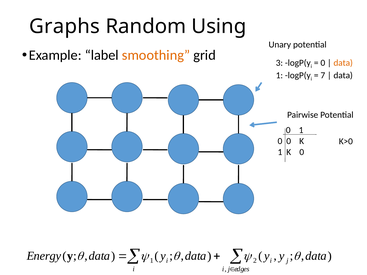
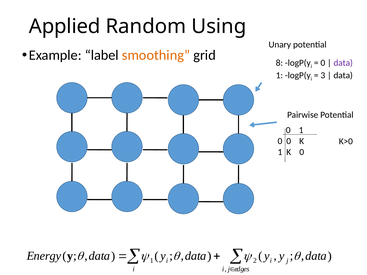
Graphs: Graphs -> Applied
3: 3 -> 8
data at (343, 63) colour: orange -> purple
7: 7 -> 3
